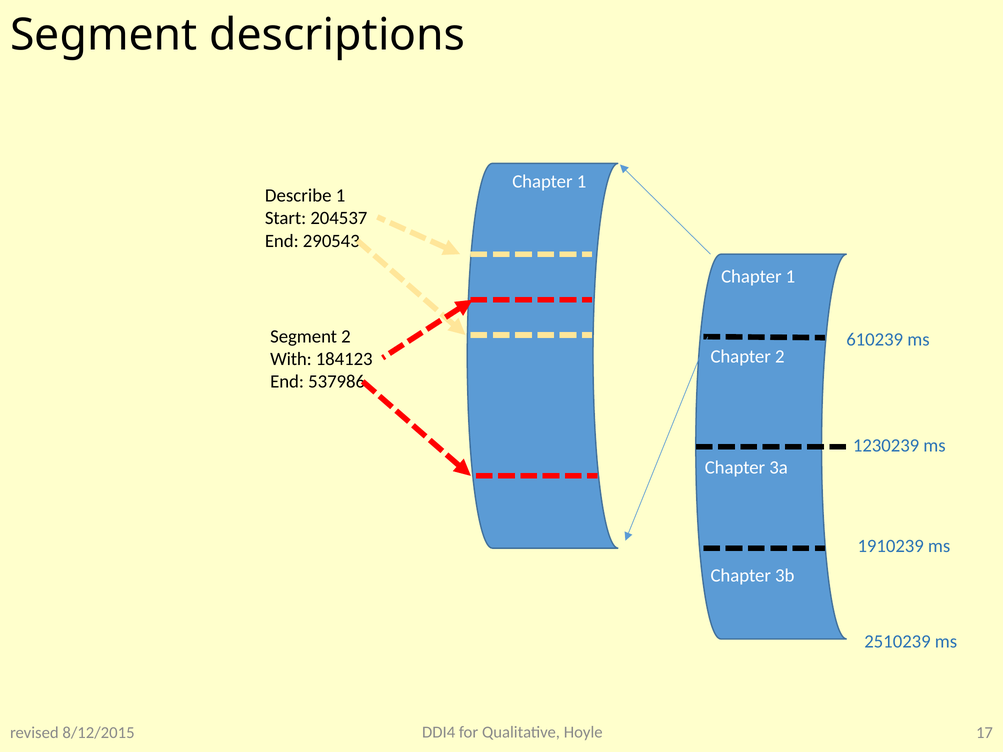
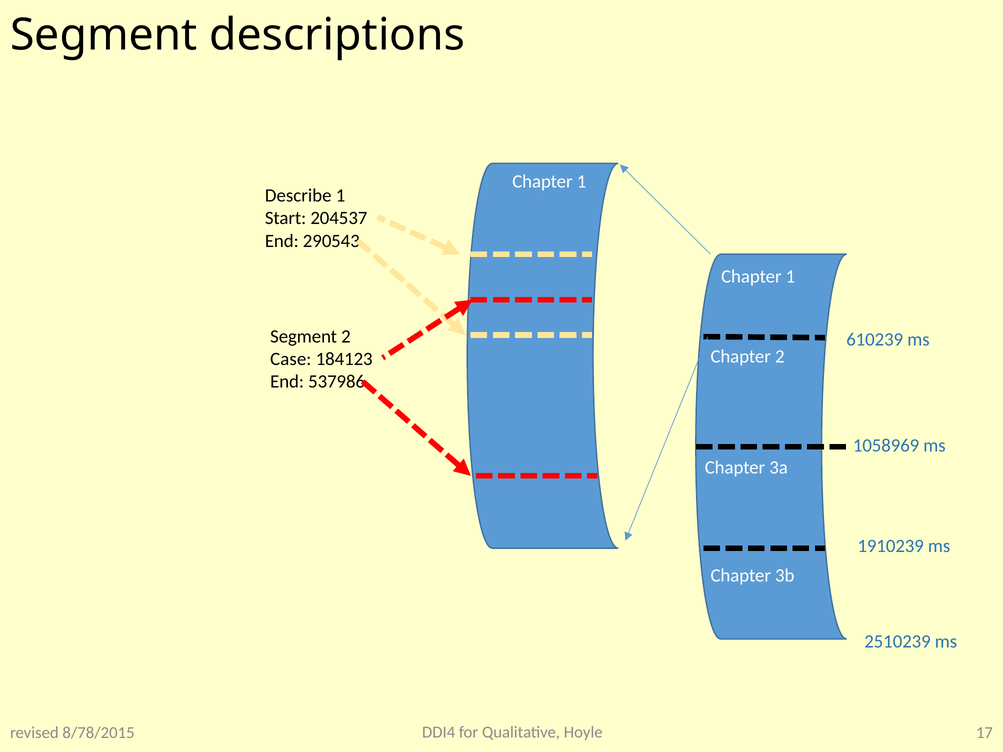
With: With -> Case
1230239: 1230239 -> 1058969
8/12/2015: 8/12/2015 -> 8/78/2015
